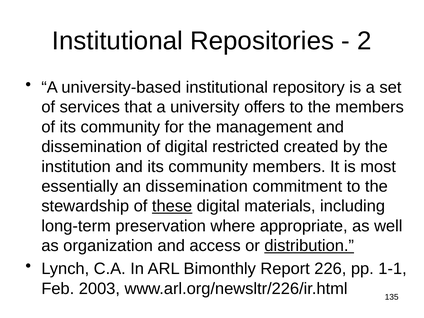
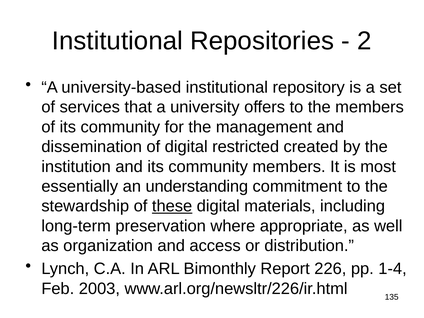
an dissemination: dissemination -> understanding
distribution underline: present -> none
1-1: 1-1 -> 1-4
